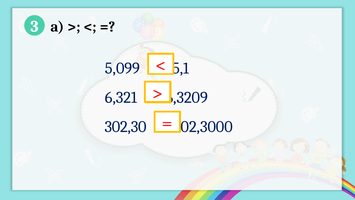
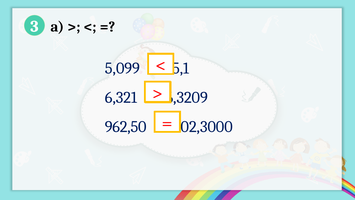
302,30: 302,30 -> 962,50
